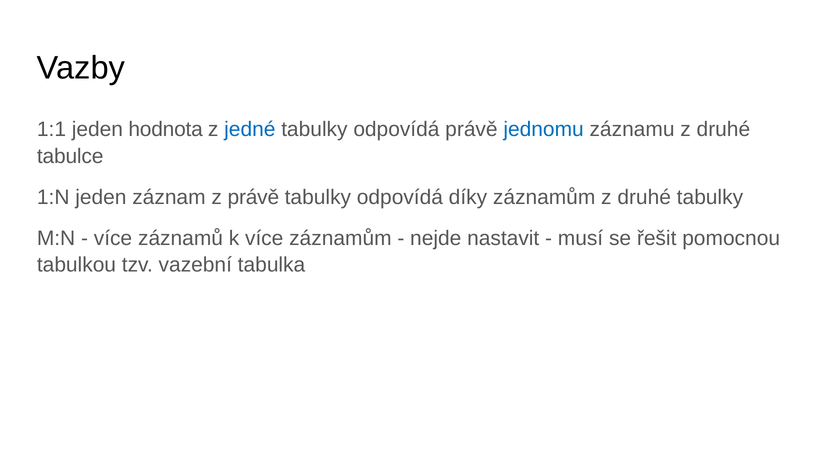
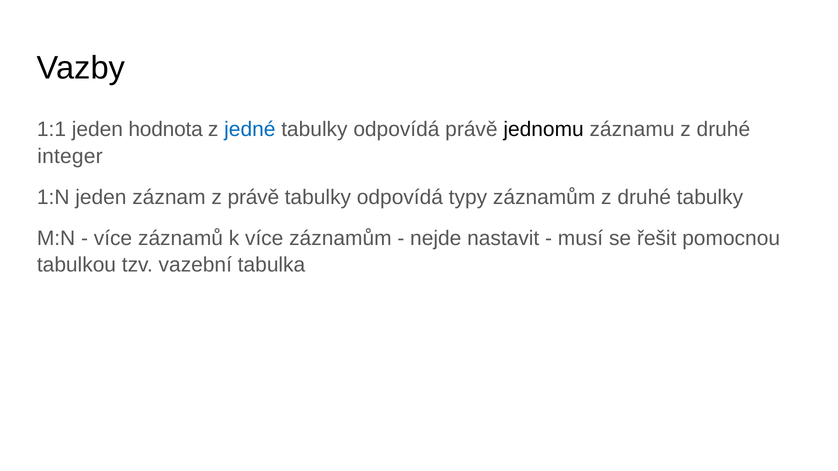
jednomu colour: blue -> black
tabulce: tabulce -> integer
díky: díky -> typy
